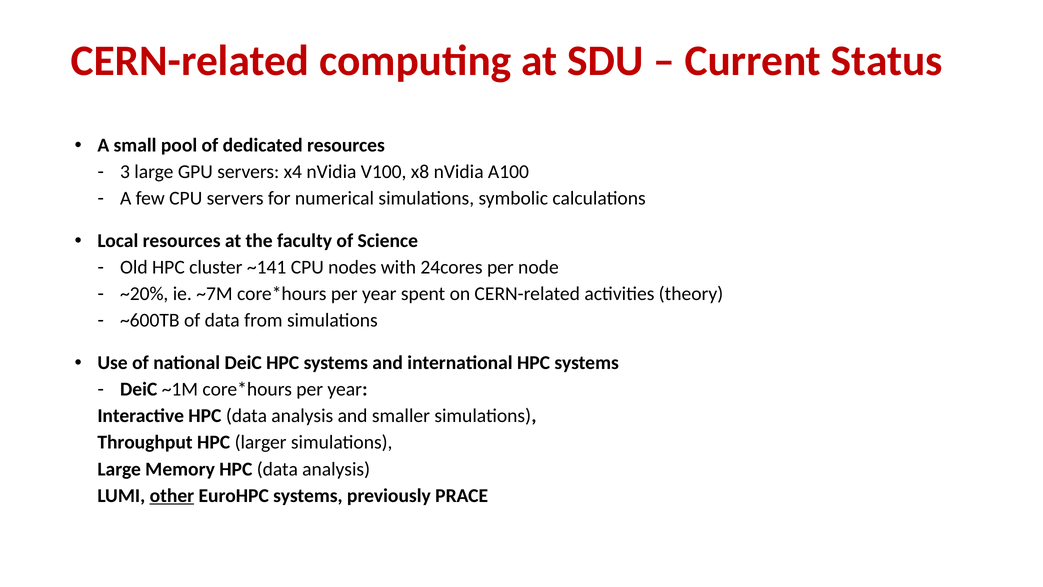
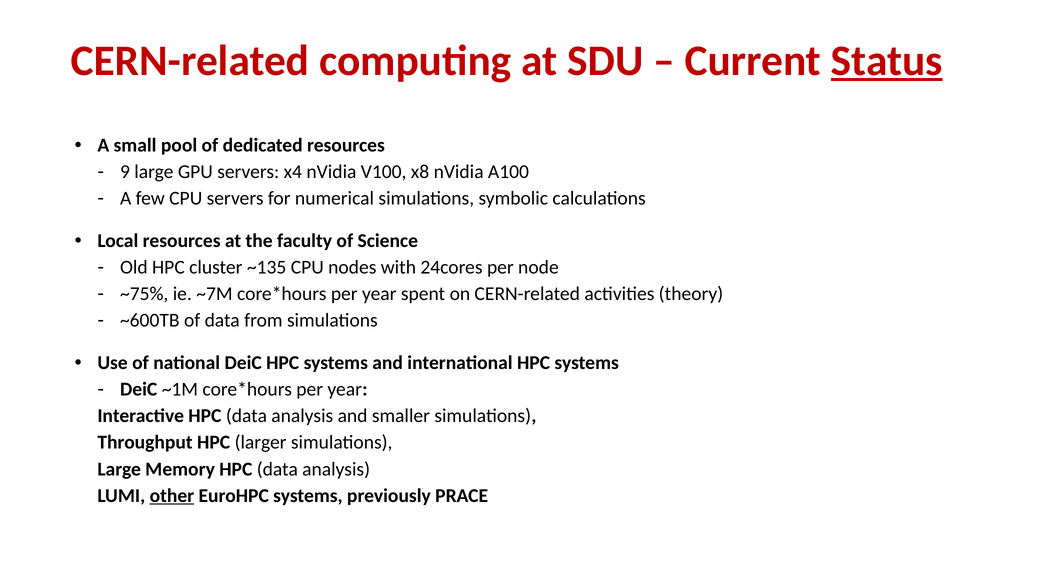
Status underline: none -> present
3: 3 -> 9
~141: ~141 -> ~135
~20%: ~20% -> ~75%
